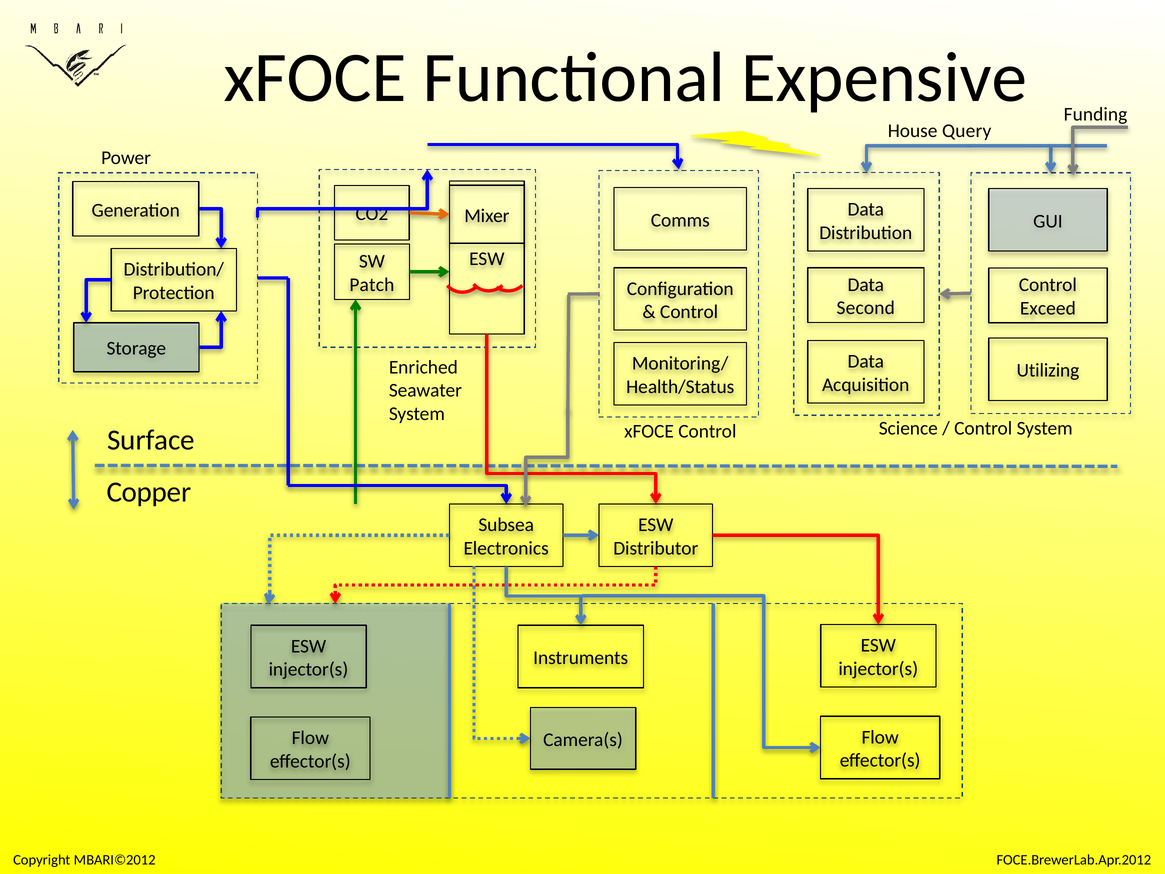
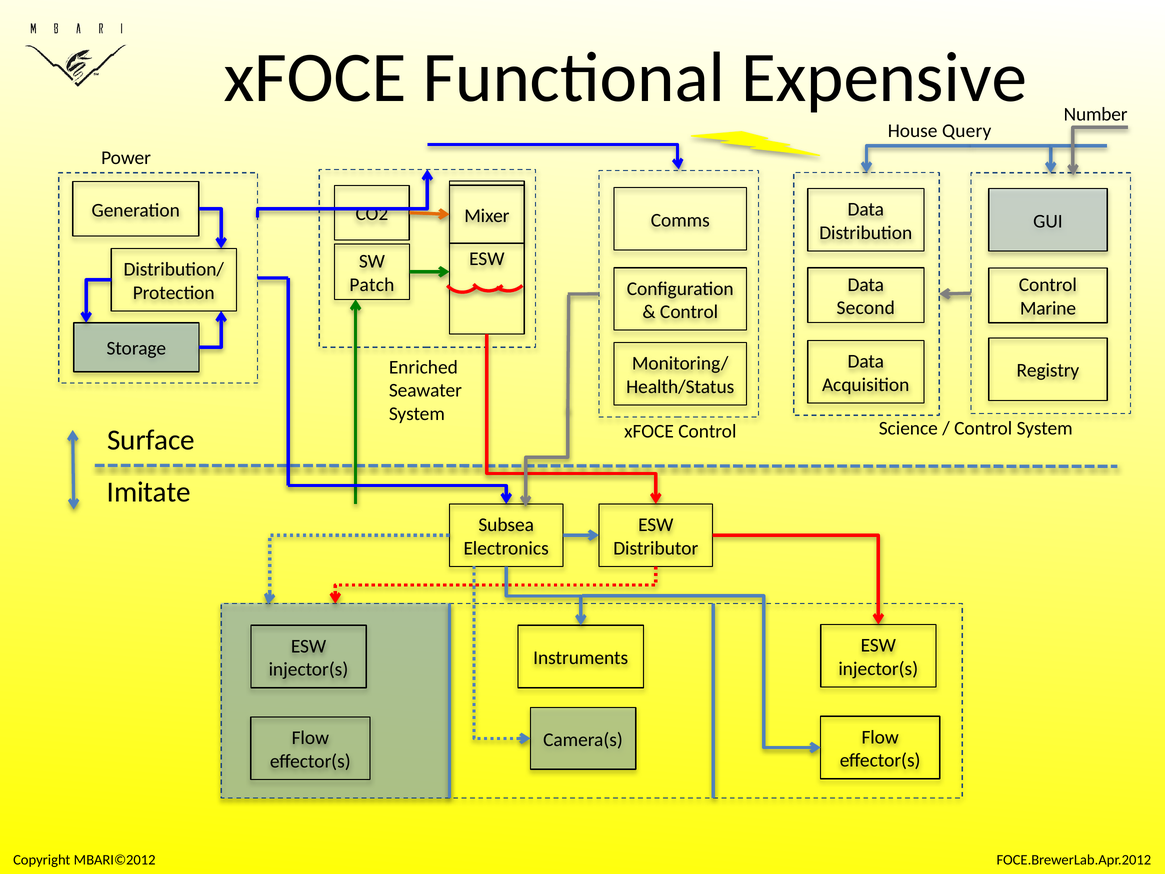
Funding: Funding -> Number
Exceed: Exceed -> Marine
Utilizing: Utilizing -> Registry
Copper: Copper -> Imitate
